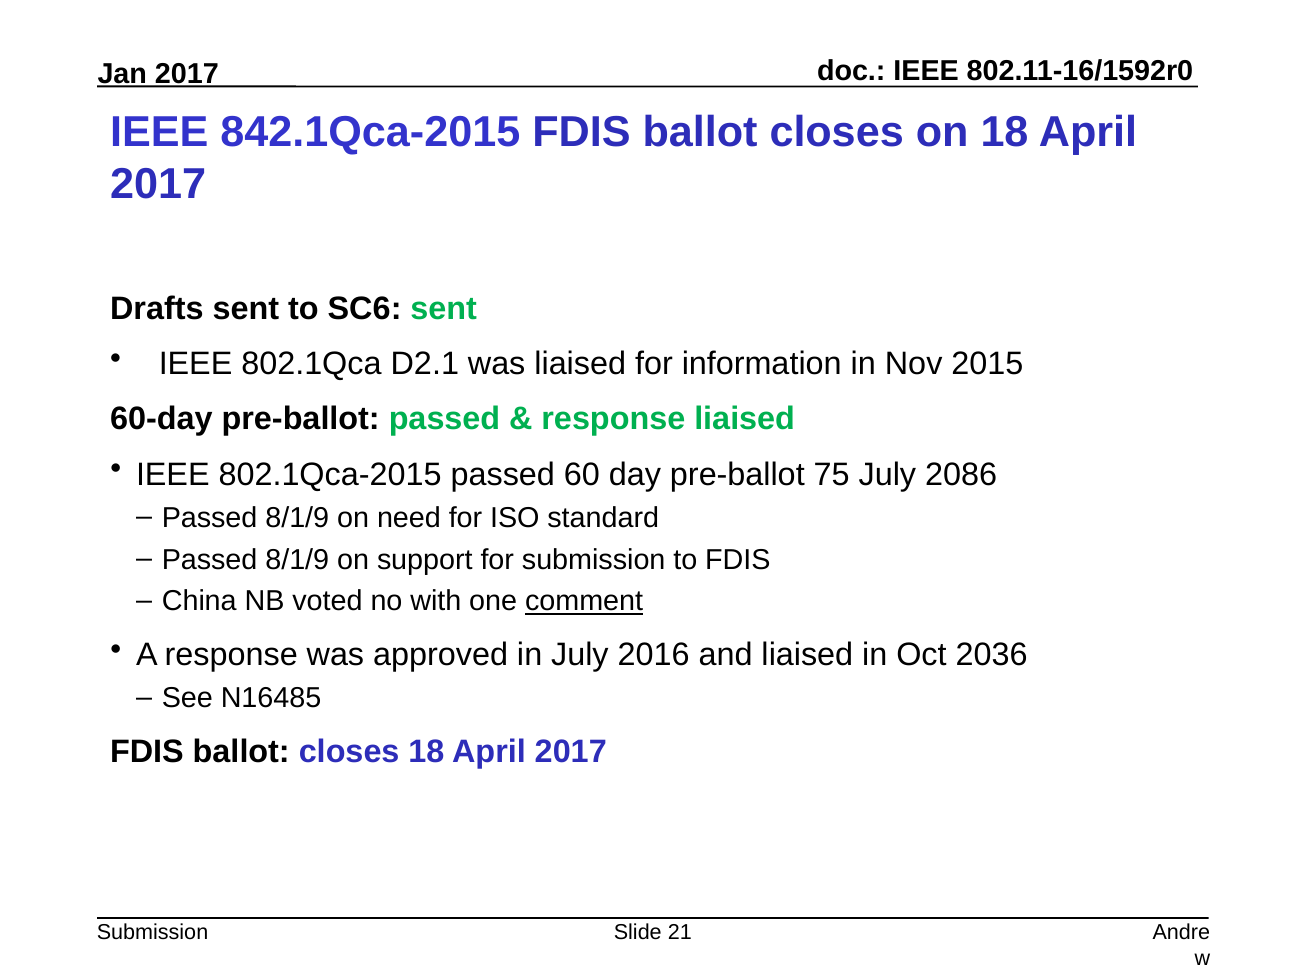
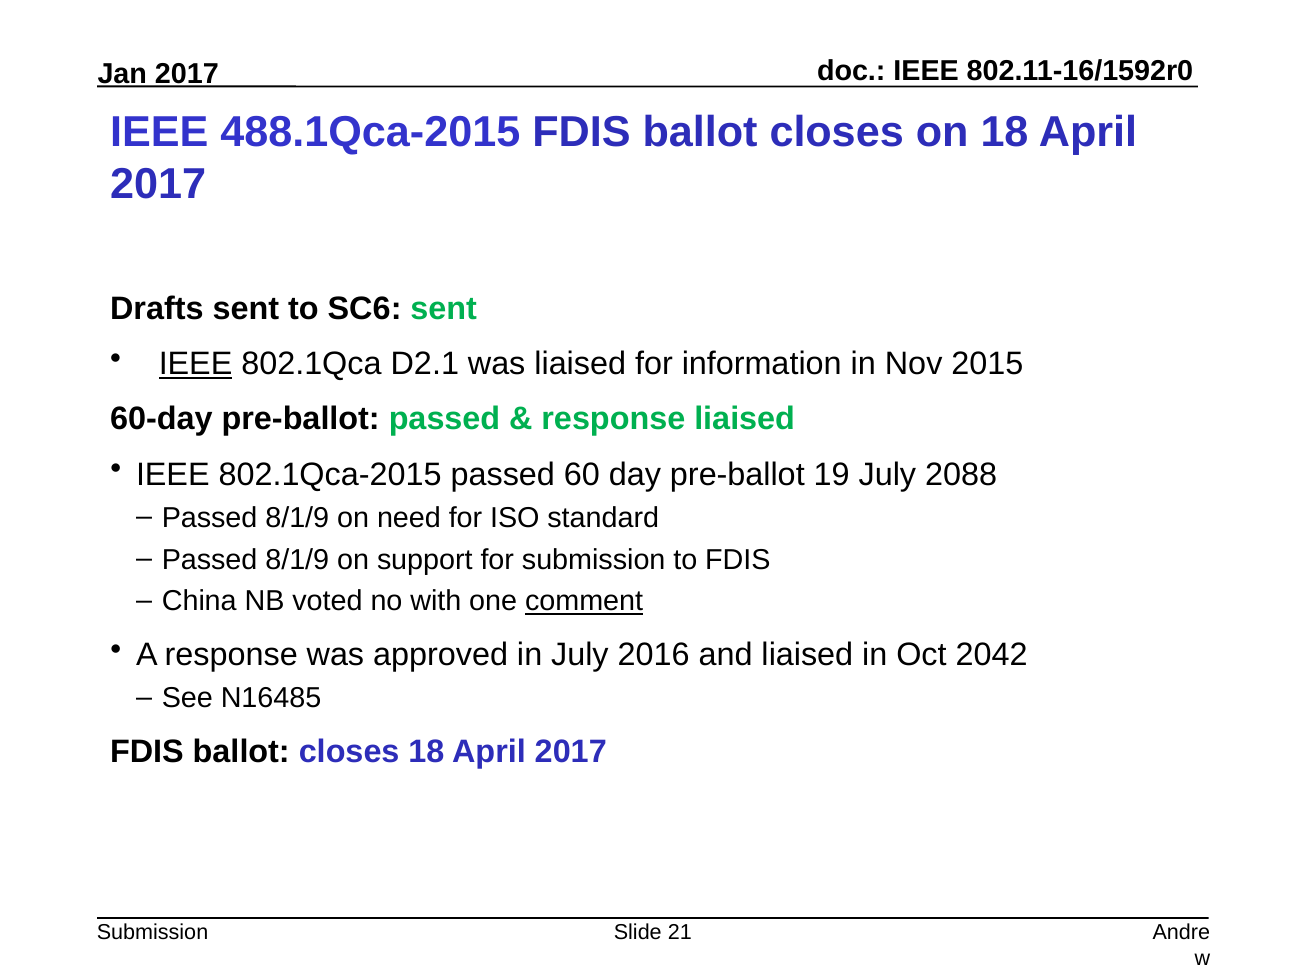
842.1Qca-2015: 842.1Qca-2015 -> 488.1Qca-2015
IEEE at (196, 364) underline: none -> present
75: 75 -> 19
2086: 2086 -> 2088
2036: 2036 -> 2042
